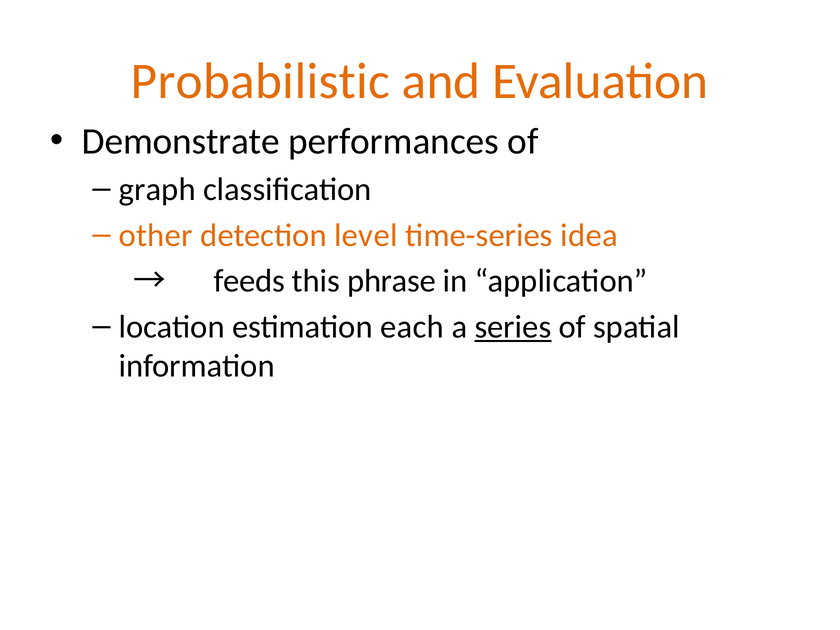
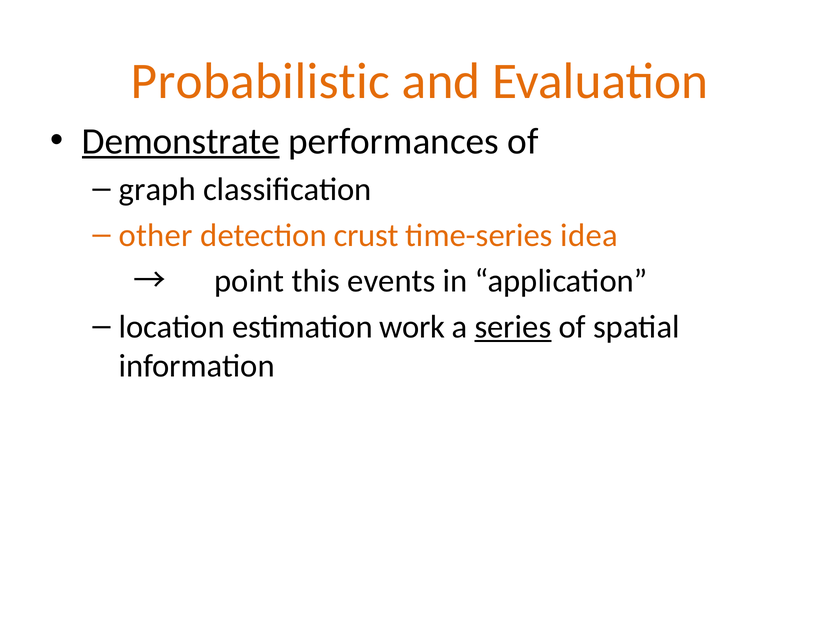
Demonstrate underline: none -> present
level: level -> crust
feeds: feeds -> point
phrase: phrase -> events
each: each -> work
